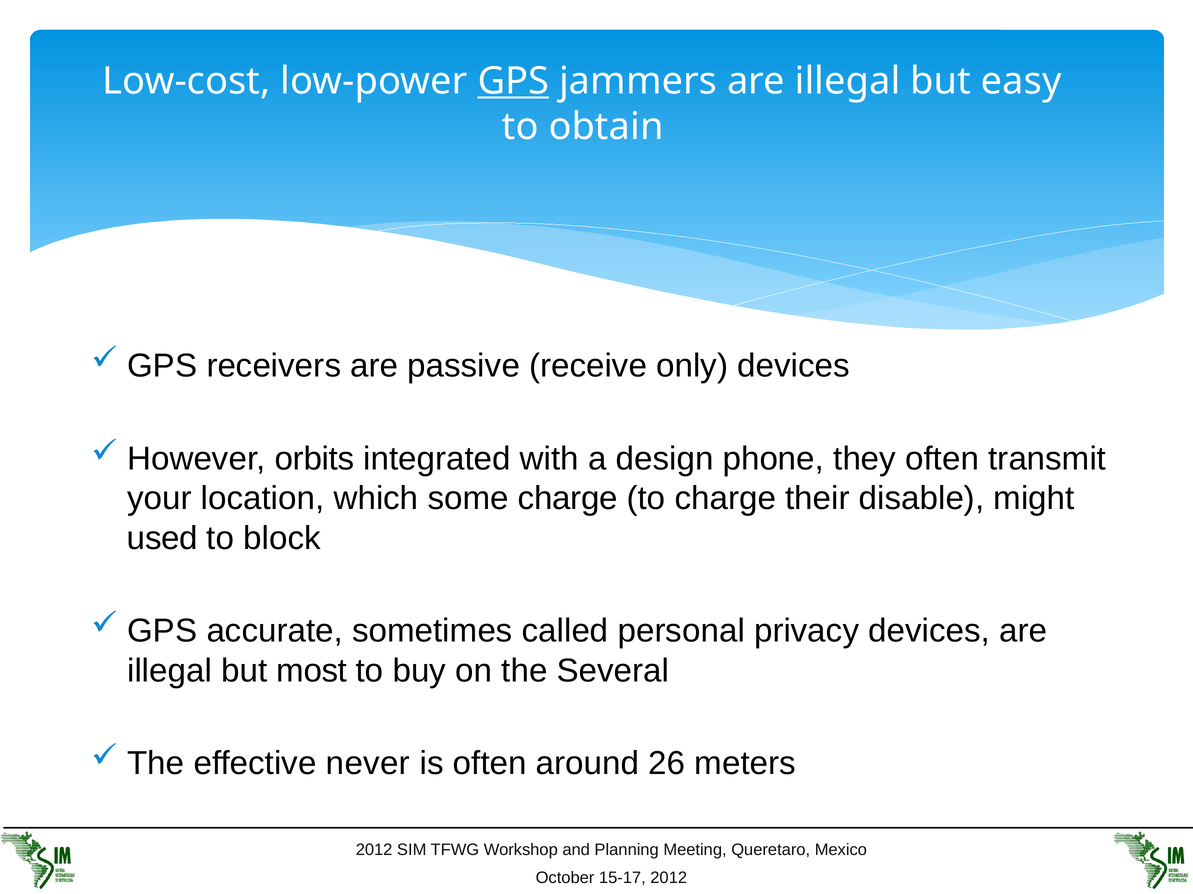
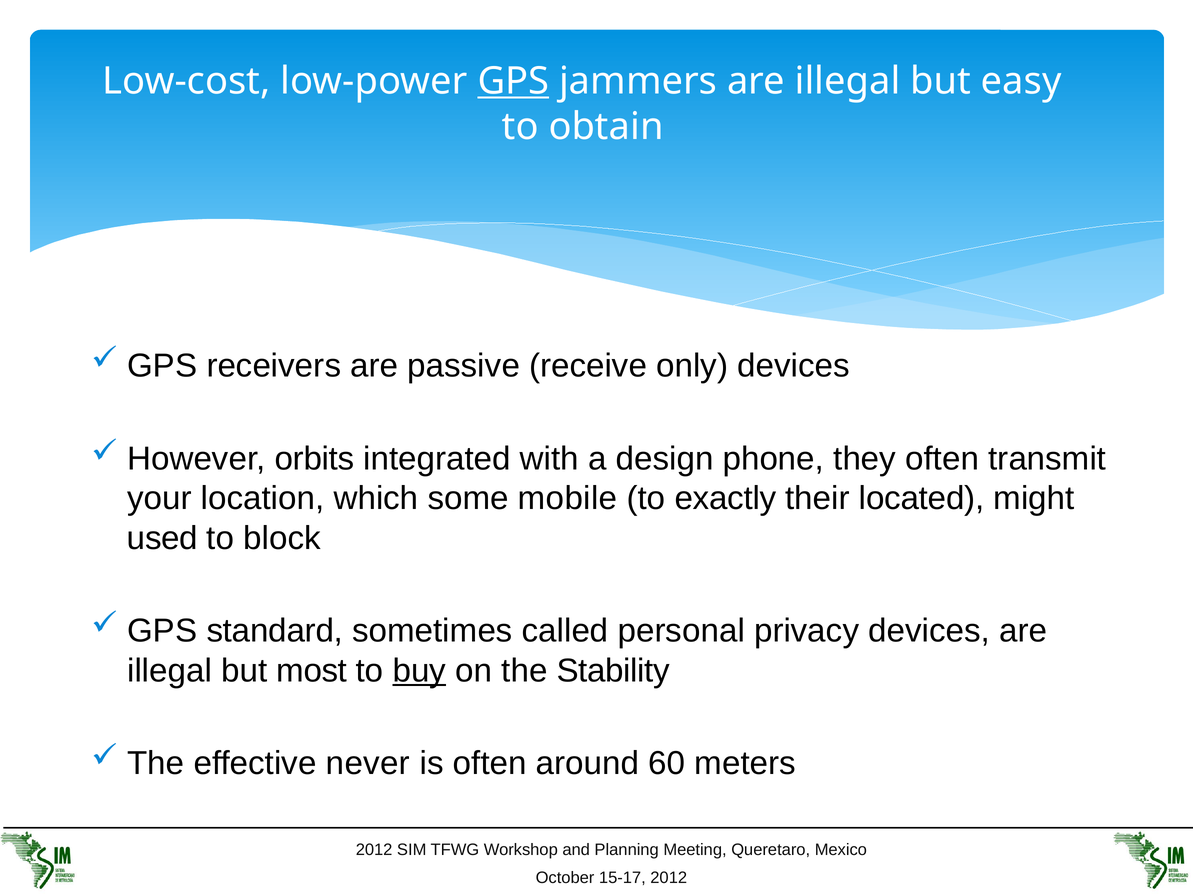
some charge: charge -> mobile
to charge: charge -> exactly
disable: disable -> located
accurate: accurate -> standard
buy underline: none -> present
Several: Several -> Stability
26: 26 -> 60
